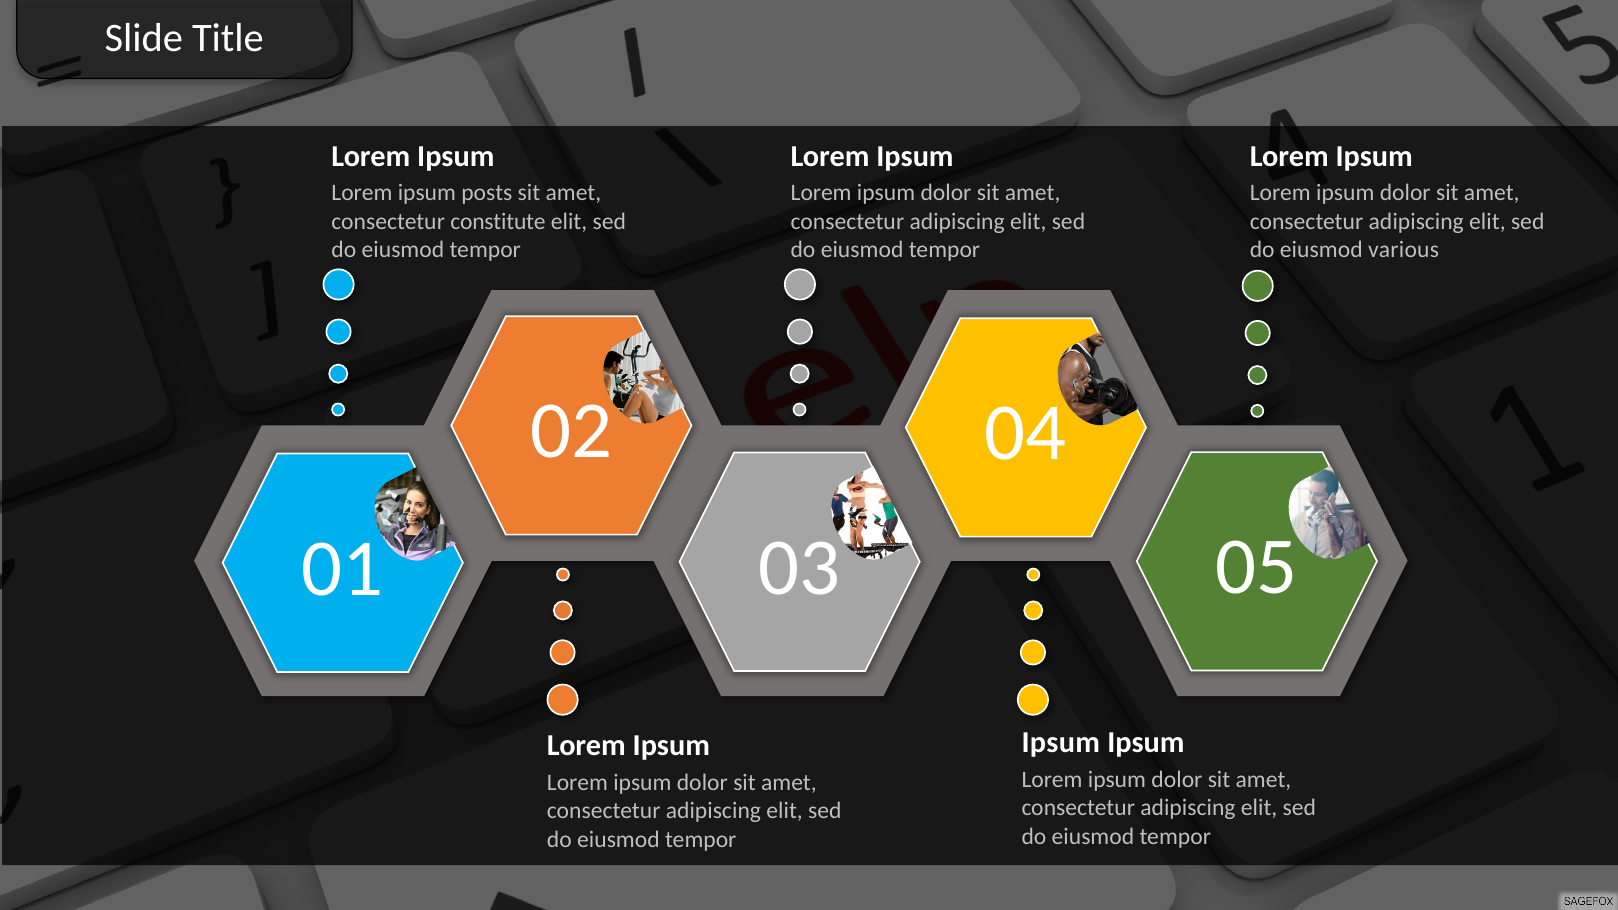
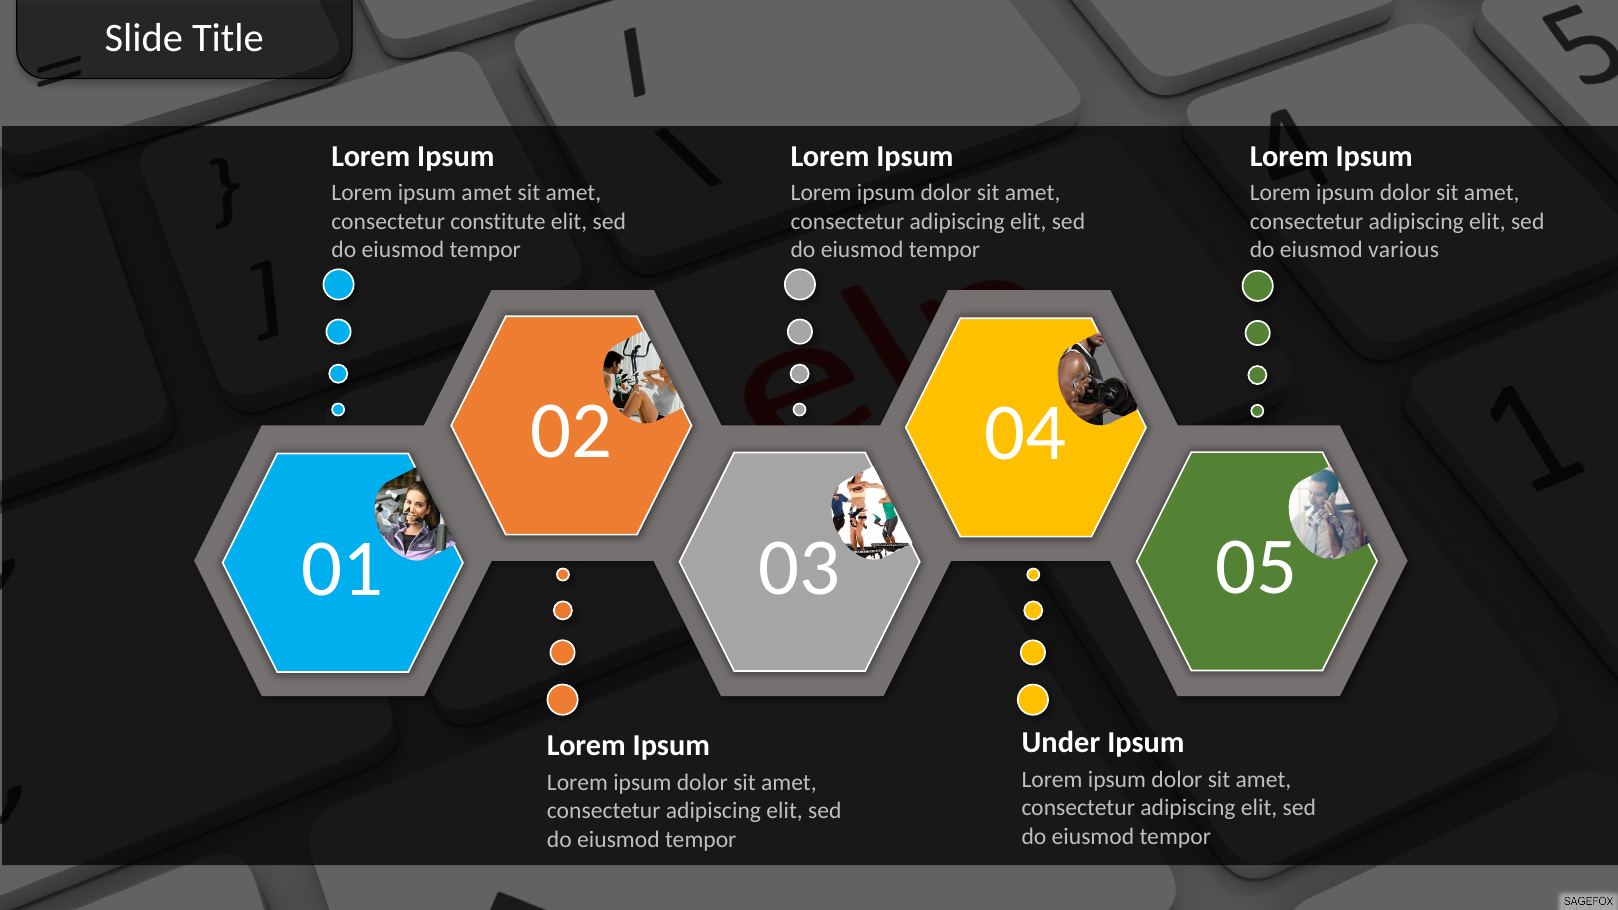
ipsum posts: posts -> amet
Ipsum at (1061, 743): Ipsum -> Under
